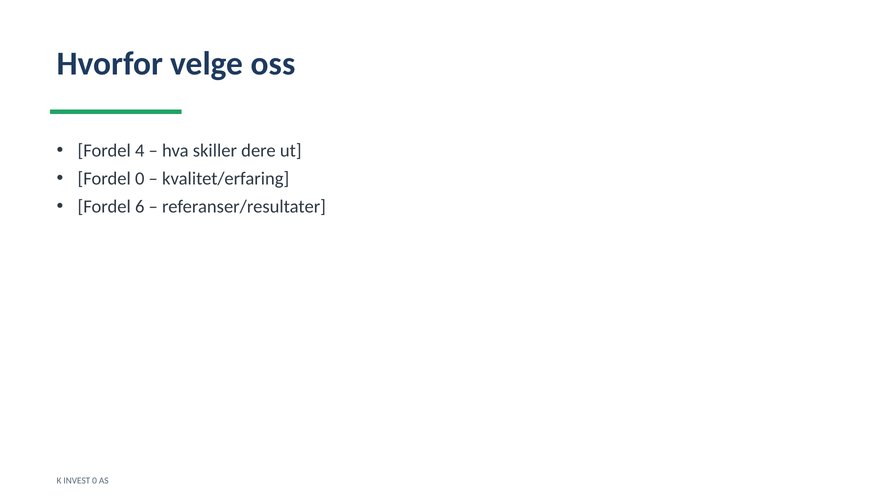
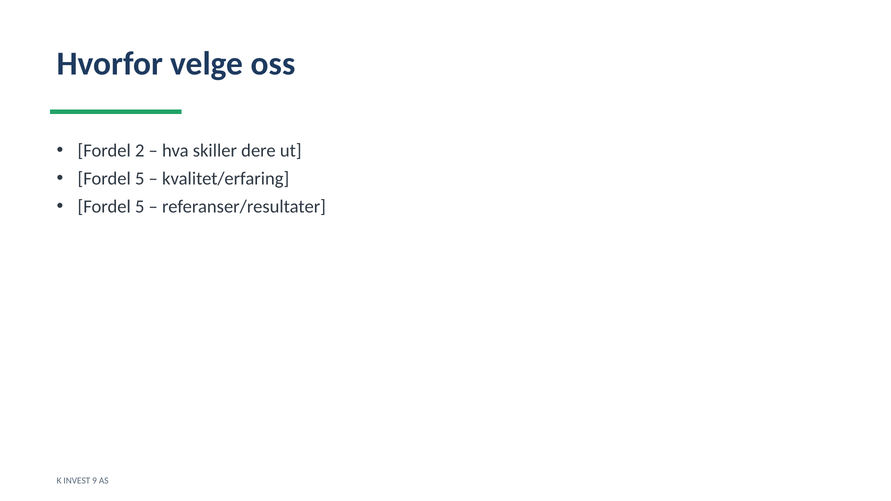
4: 4 -> 2
0 at (140, 179): 0 -> 5
6 at (140, 207): 6 -> 5
INVEST 0: 0 -> 9
